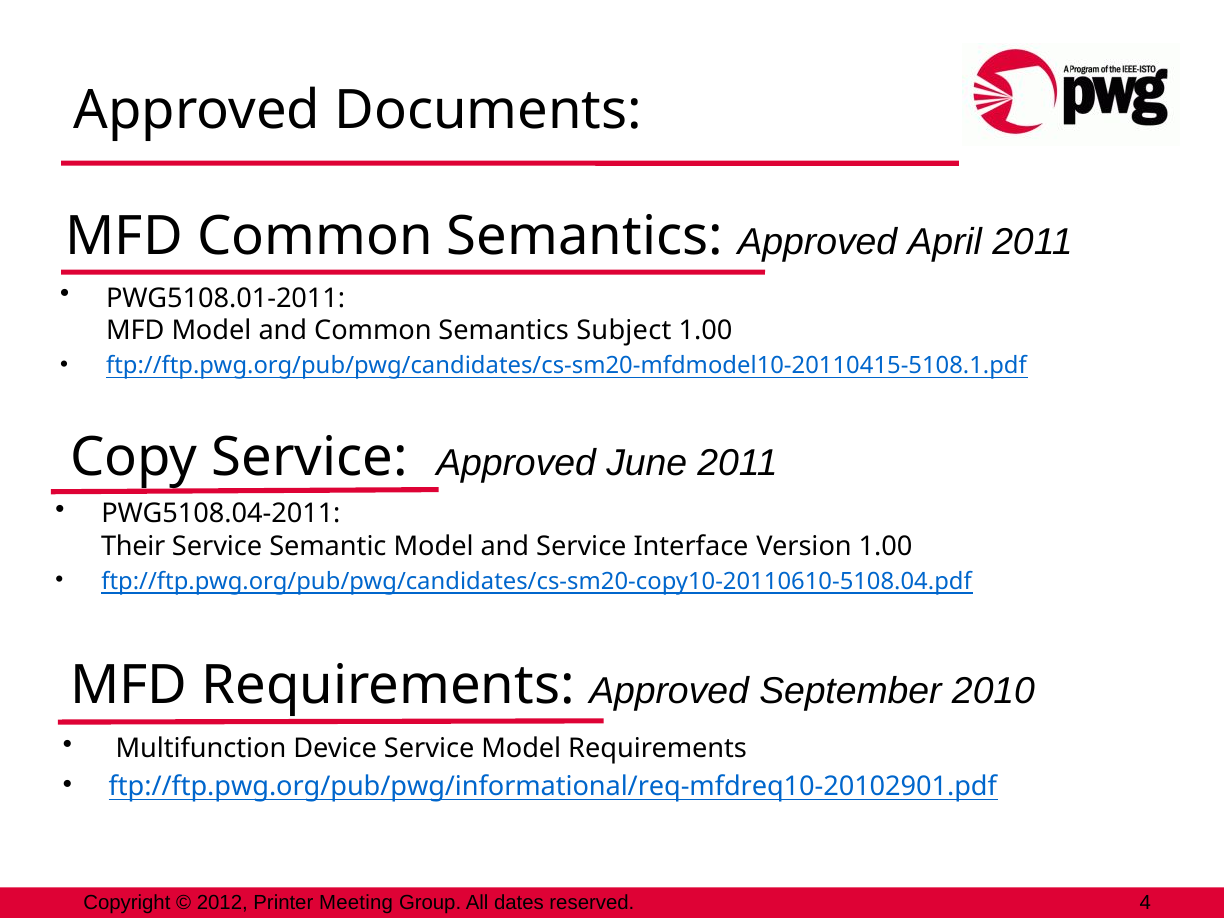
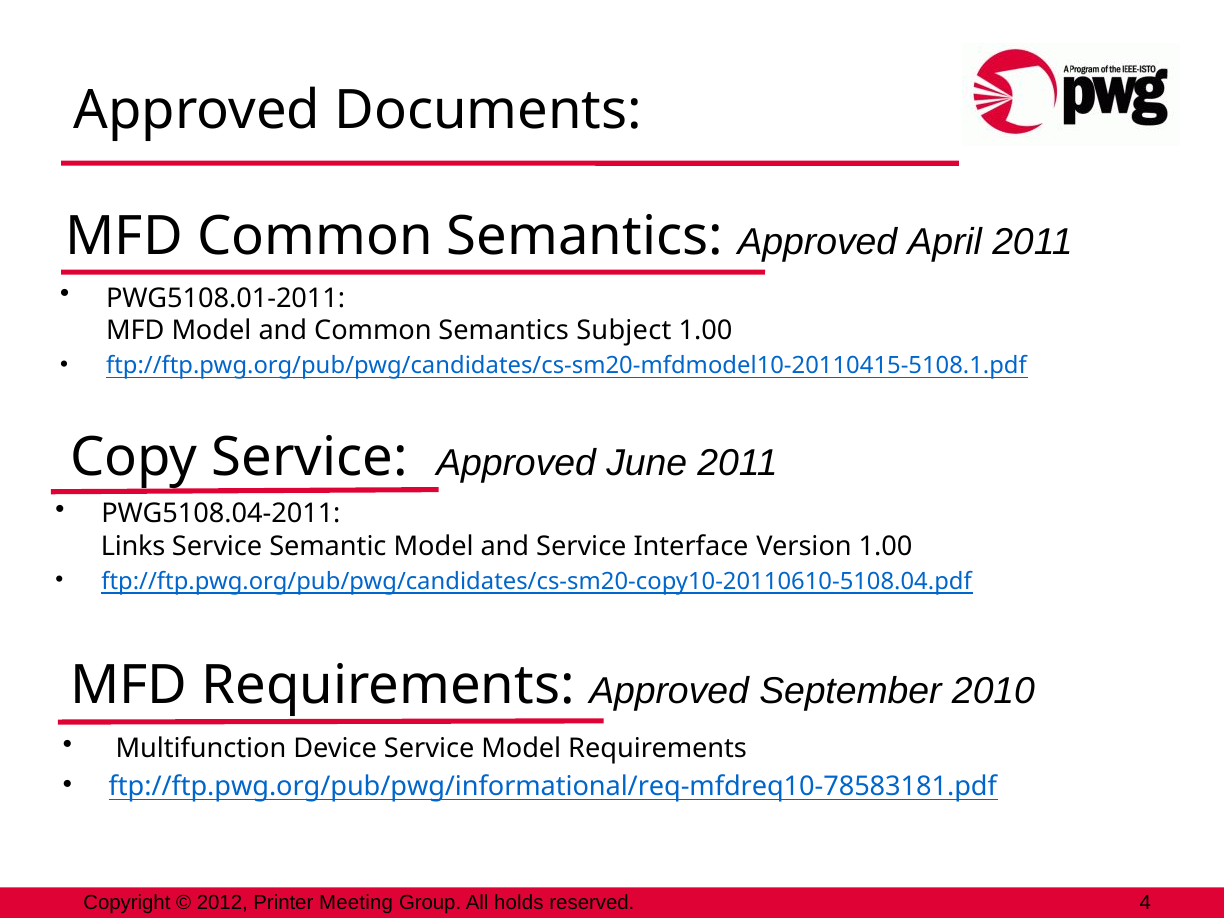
Their: Their -> Links
ftp://ftp.pwg.org/pub/pwg/informational/req-mfdreq10-20102901.pdf: ftp://ftp.pwg.org/pub/pwg/informational/req-mfdreq10-20102901.pdf -> ftp://ftp.pwg.org/pub/pwg/informational/req-mfdreq10-78583181.pdf
dates: dates -> holds
